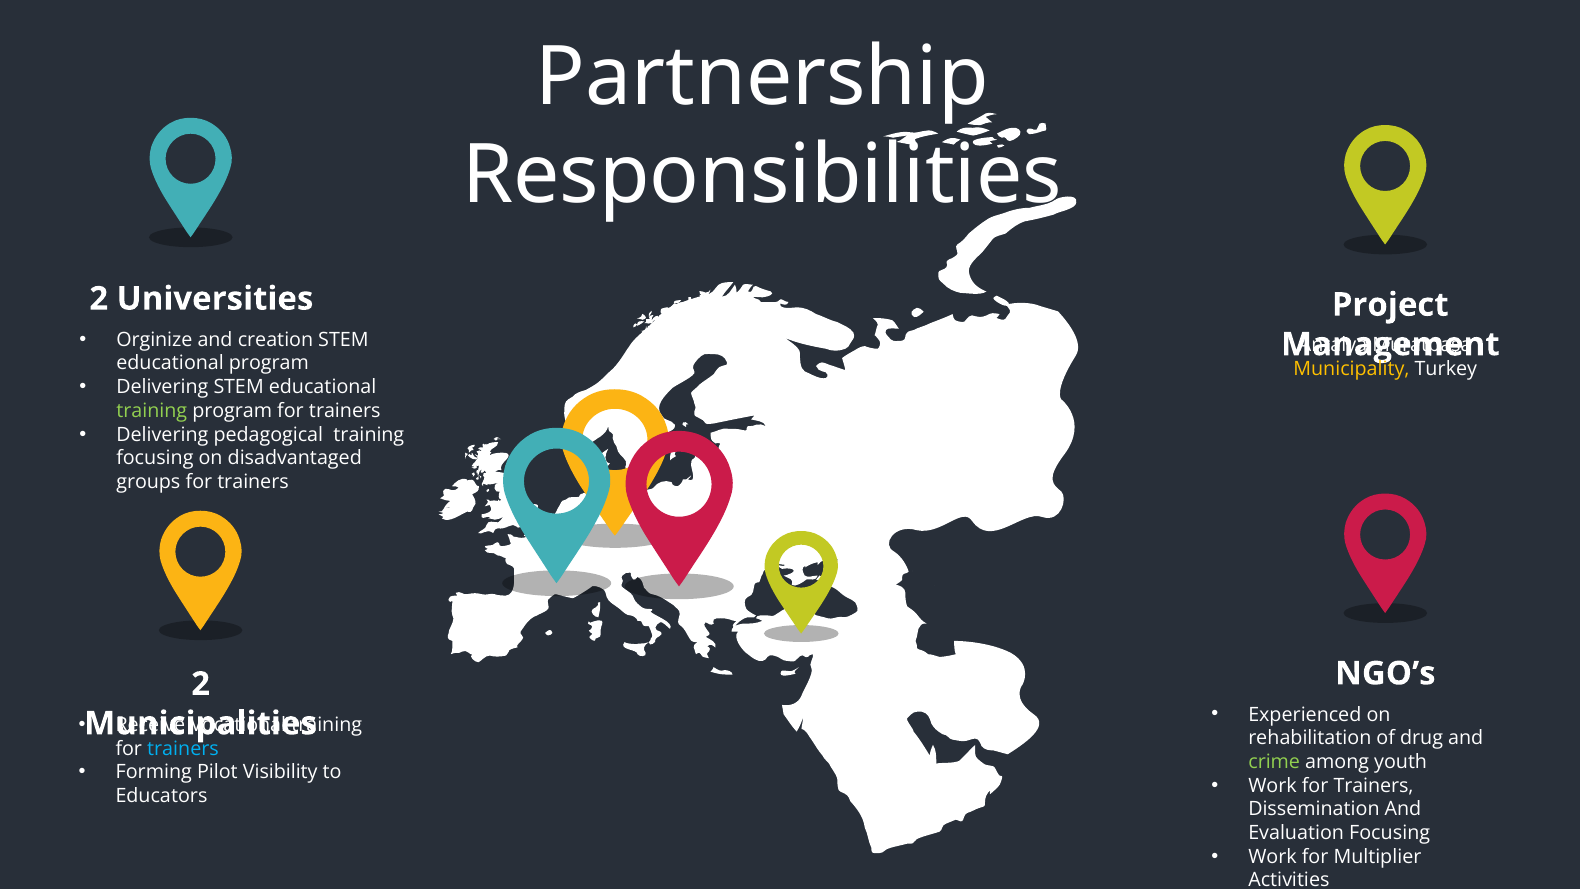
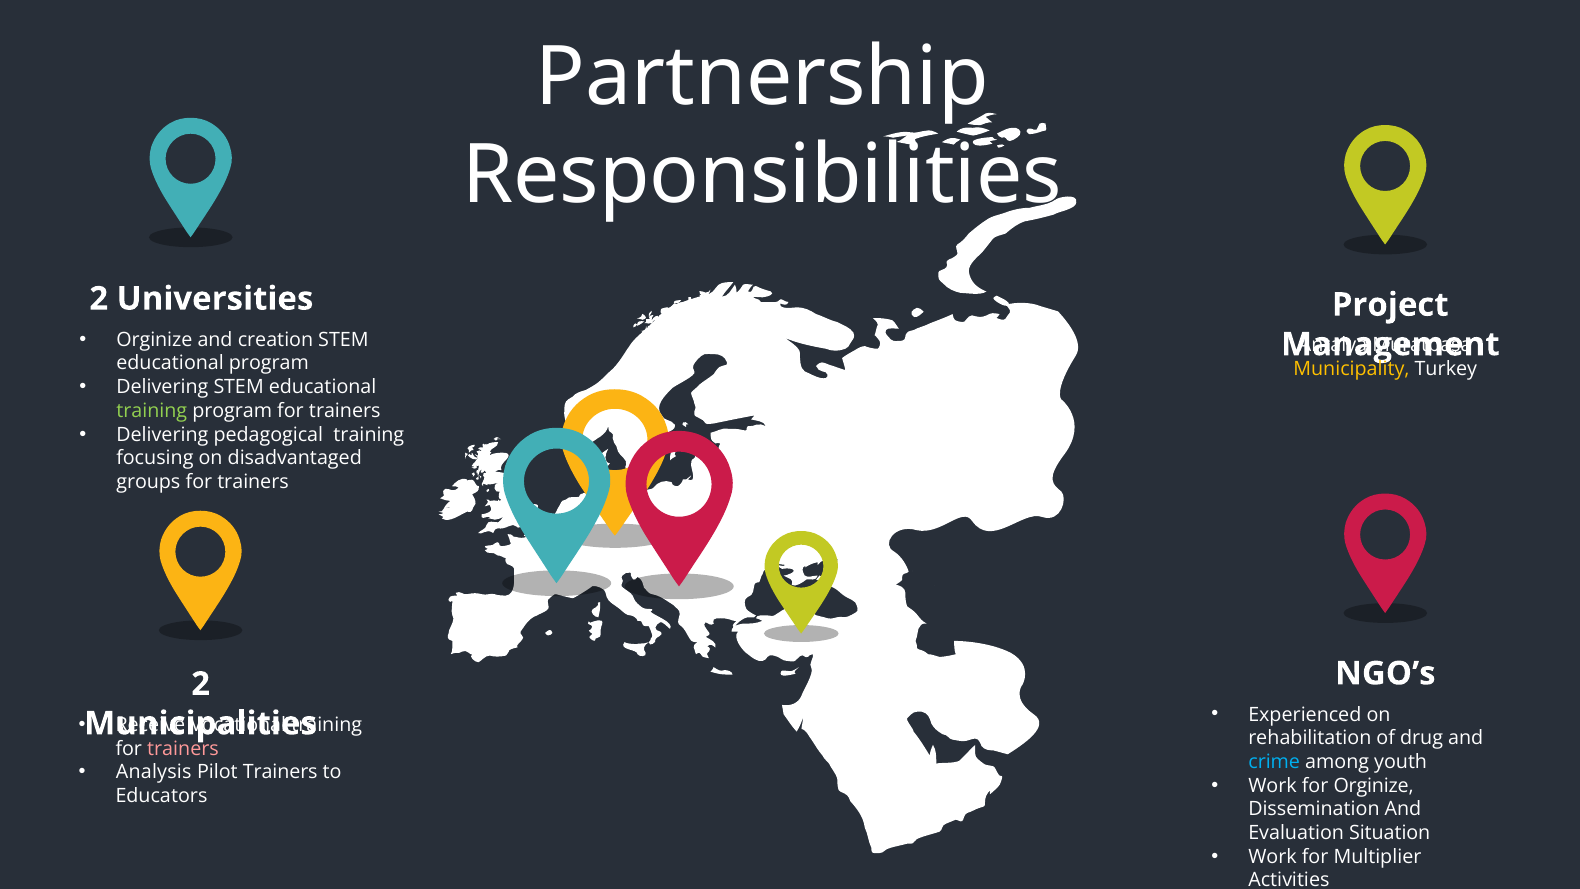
trainers at (183, 749) colour: light blue -> pink
crime colour: light green -> light blue
Forming: Forming -> Analysis
Pilot Visibility: Visibility -> Trainers
Work for Trainers: Trainers -> Orginize
Evaluation Focusing: Focusing -> Situation
